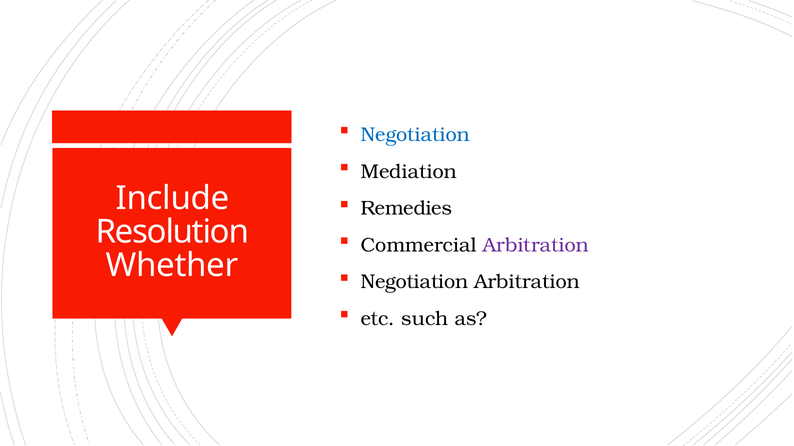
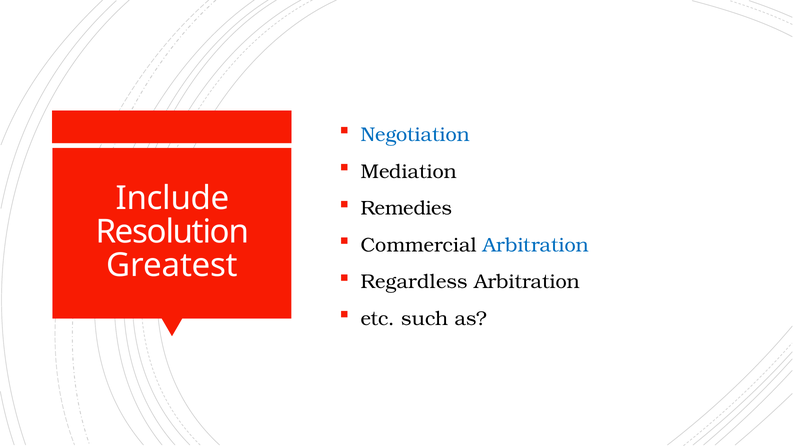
Arbitration at (536, 245) colour: purple -> blue
Whether: Whether -> Greatest
Negotiation at (414, 282): Negotiation -> Regardless
